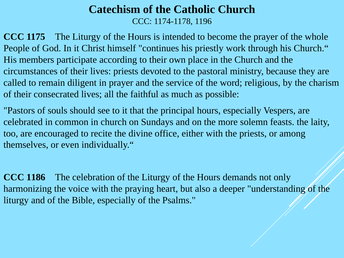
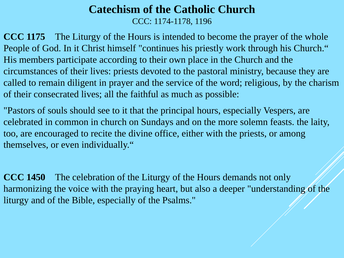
1186: 1186 -> 1450
